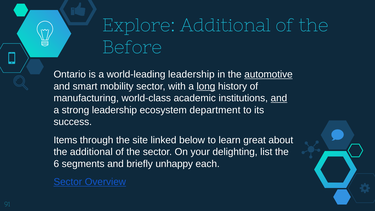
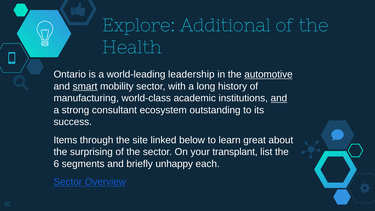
Before: Before -> Health
smart underline: none -> present
long underline: present -> none
strong leadership: leadership -> consultant
department: department -> outstanding
the additional: additional -> surprising
delighting: delighting -> transplant
